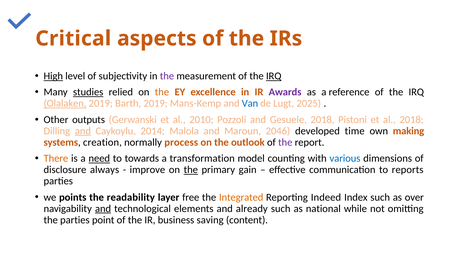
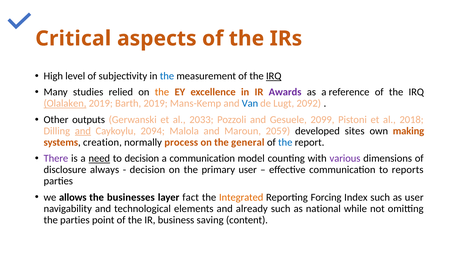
High underline: present -> none
the at (167, 76) colour: purple -> blue
studies underline: present -> none
2025: 2025 -> 2092
2010: 2010 -> 2033
Gesuele 2018: 2018 -> 2099
2014: 2014 -> 2094
2046: 2046 -> 2059
time: time -> sites
outlook: outlook -> general
the at (285, 142) colour: purple -> blue
There colour: orange -> purple
to towards: towards -> decision
a transformation: transformation -> communication
various colour: blue -> purple
improve at (147, 170): improve -> decision
the at (191, 170) underline: present -> none
primary gain: gain -> user
points: points -> allows
readability: readability -> businesses
free: free -> fact
Indeed: Indeed -> Forcing
as over: over -> user
and at (103, 209) underline: present -> none
